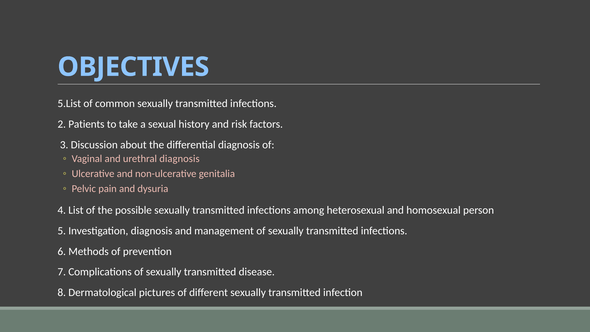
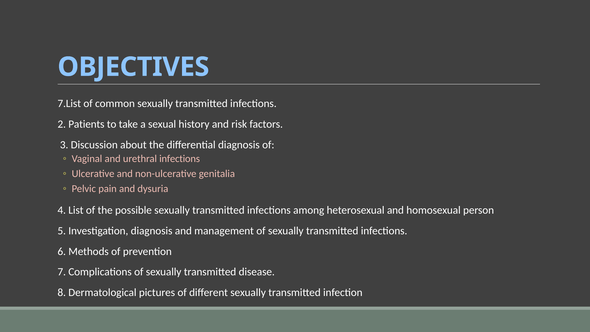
5.List: 5.List -> 7.List
urethral diagnosis: diagnosis -> infections
